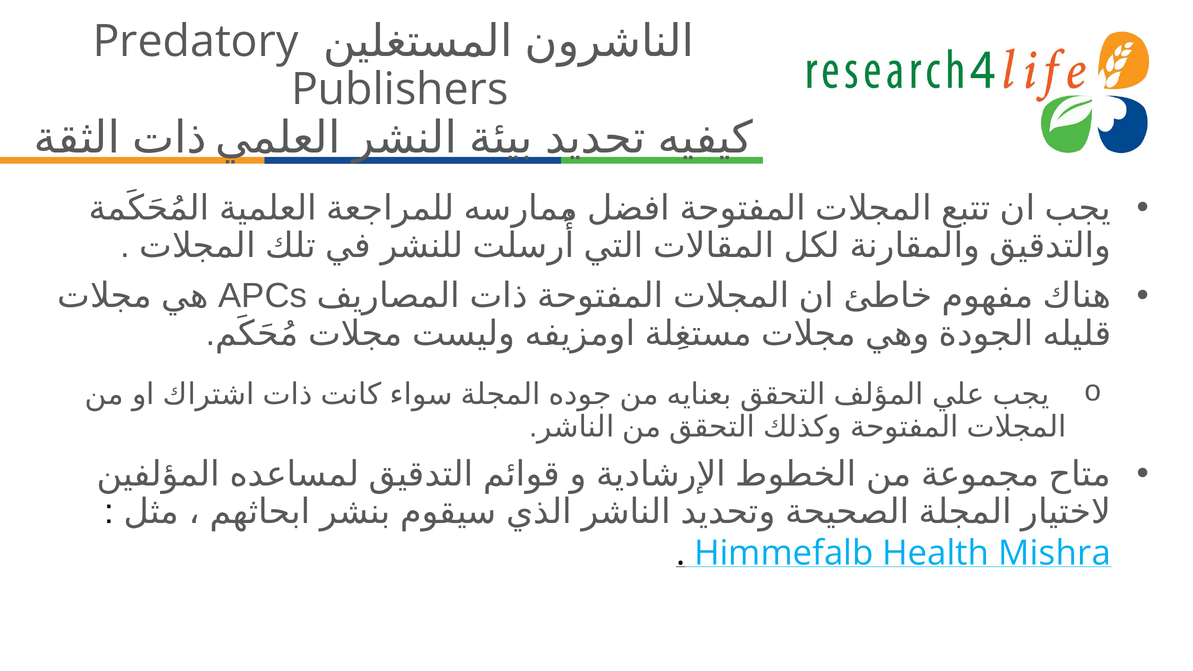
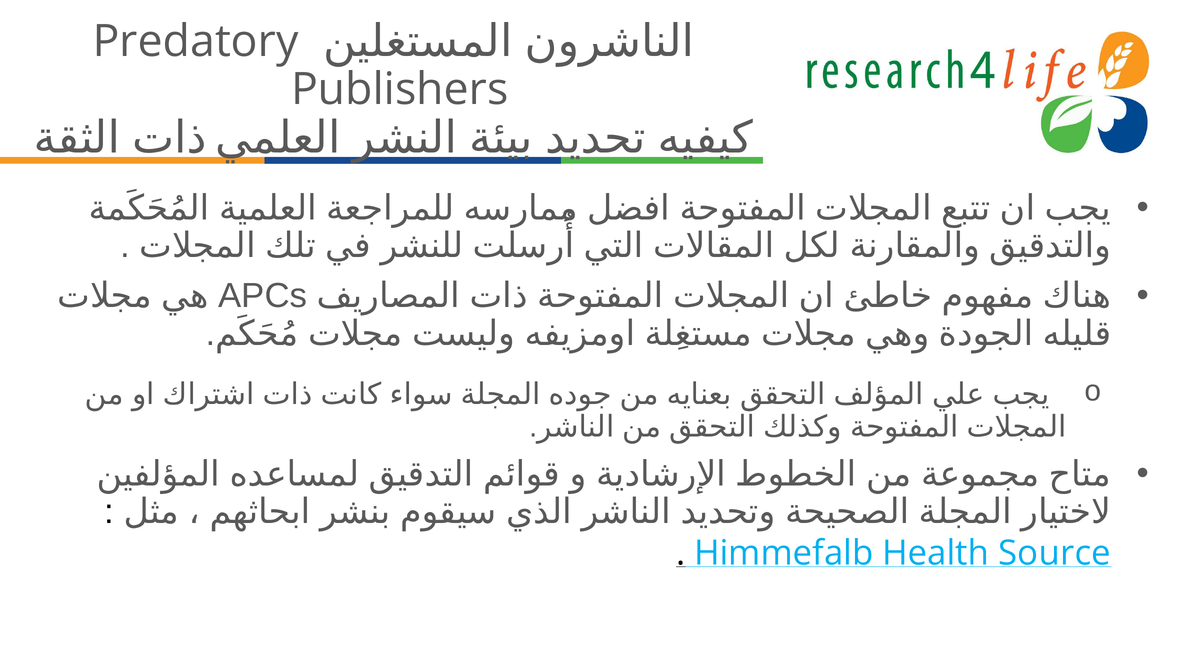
Mishra: Mishra -> Source
